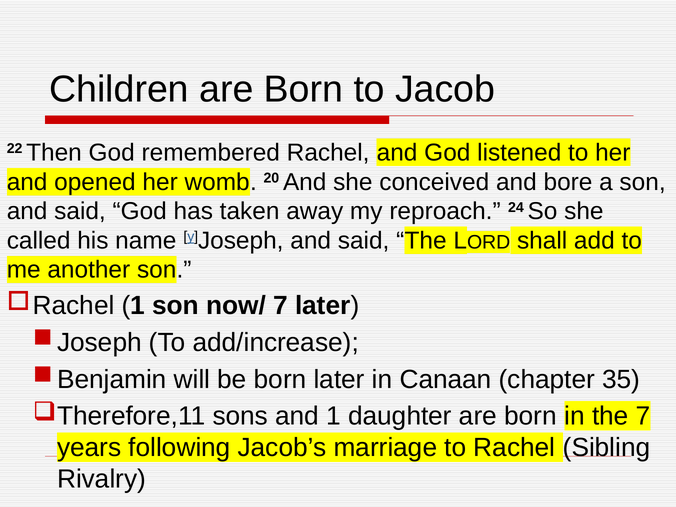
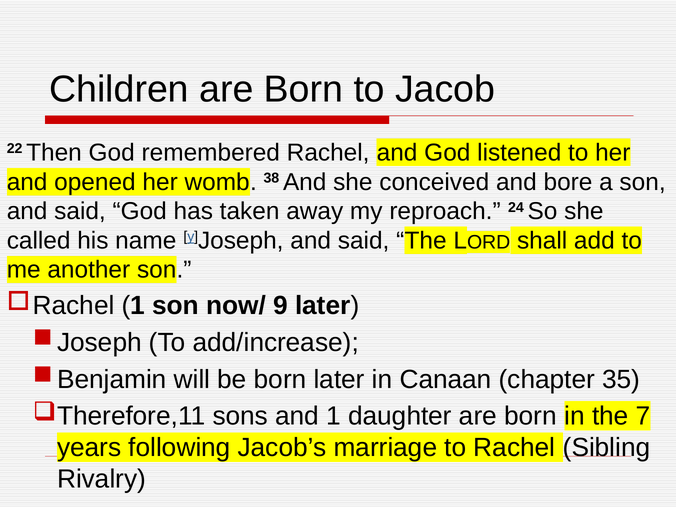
20: 20 -> 38
now/ 7: 7 -> 9
